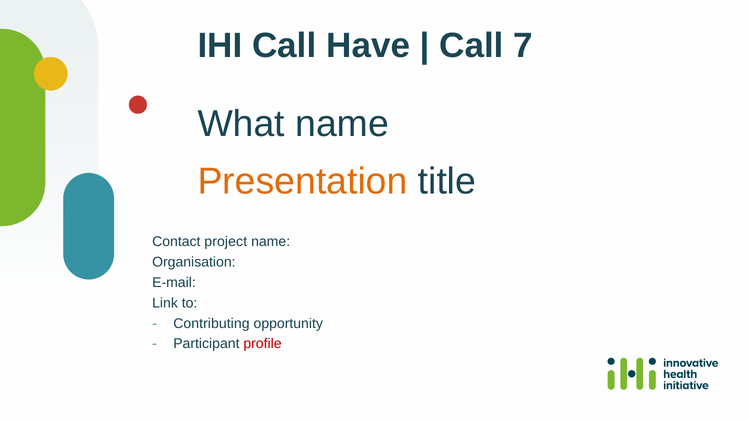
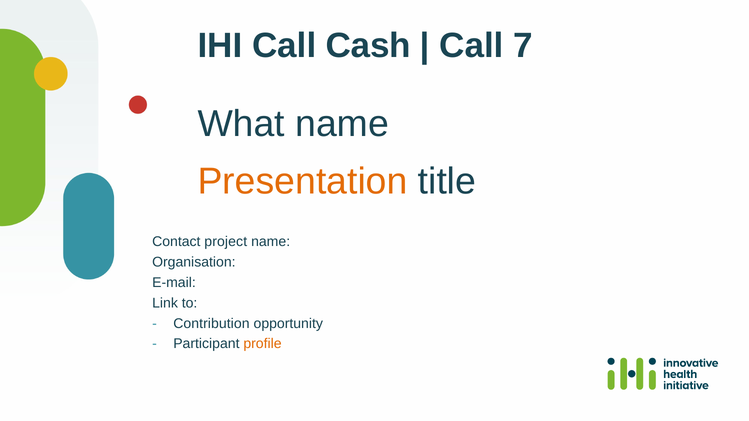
Have: Have -> Cash
Contributing: Contributing -> Contribution
profile colour: red -> orange
